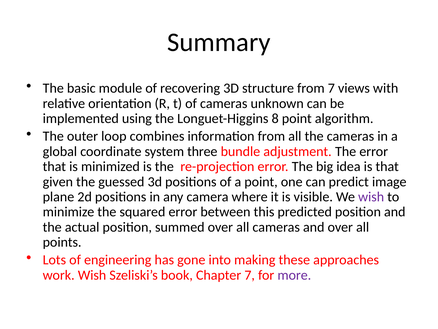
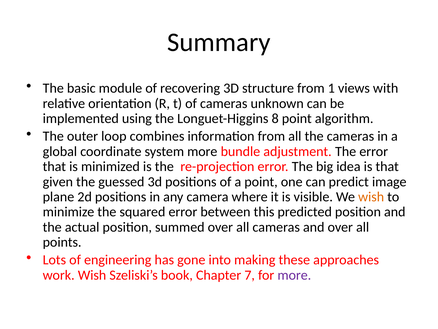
from 7: 7 -> 1
system three: three -> more
wish at (371, 197) colour: purple -> orange
